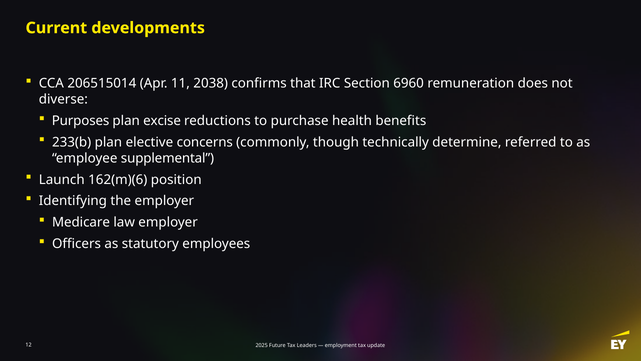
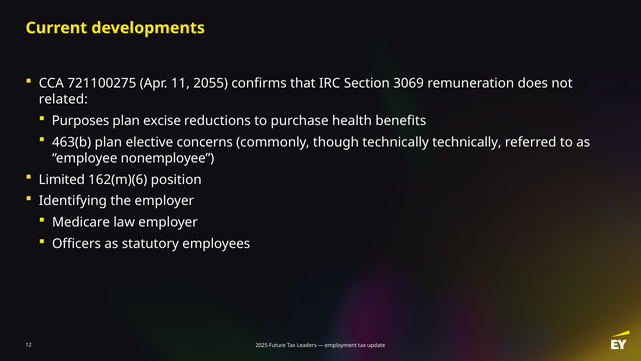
206515014: 206515014 -> 721100275
2038: 2038 -> 2055
6960: 6960 -> 3069
diverse: diverse -> related
233(b: 233(b -> 463(b
technically determine: determine -> technically
supplemental: supplemental -> nonemployee
Launch: Launch -> Limited
